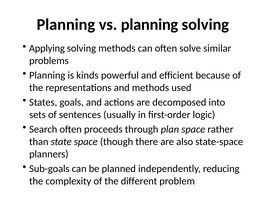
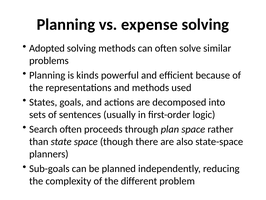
vs planning: planning -> expense
Applying: Applying -> Adopted
